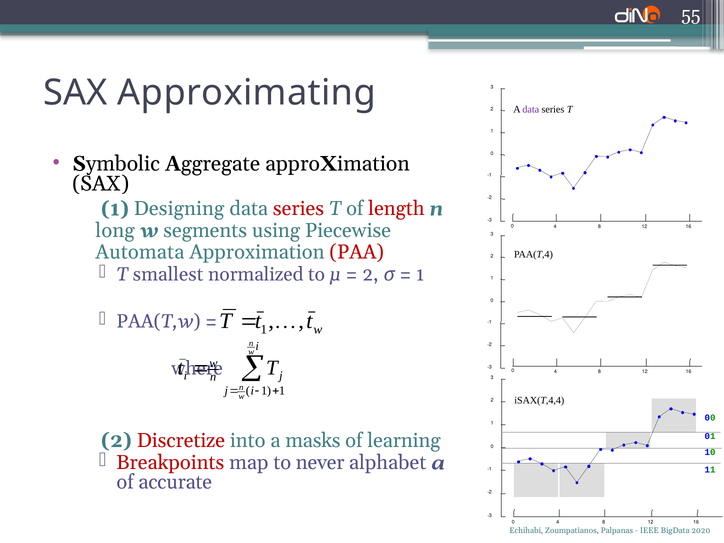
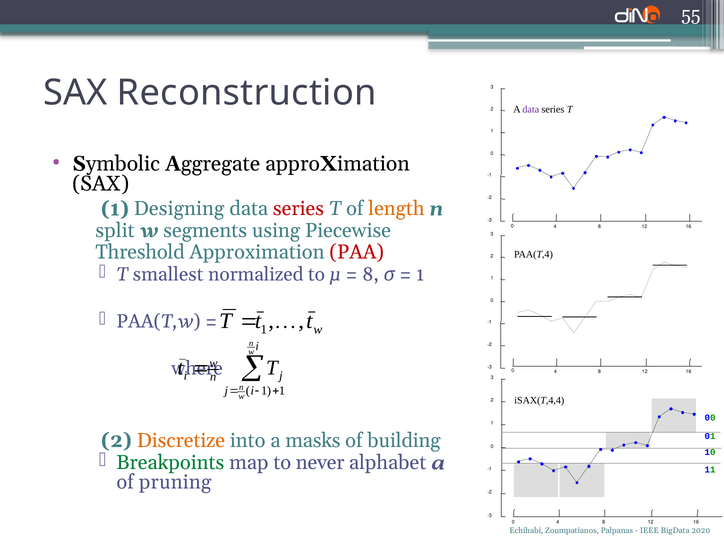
Approximating: Approximating -> Reconstruction
length colour: red -> orange
long: long -> split
Automata: Automata -> Threshold
2 at (370, 275): 2 -> 8
Discretize colour: red -> orange
learning: learning -> building
Breakpoints colour: red -> green
accurate: accurate -> pruning
